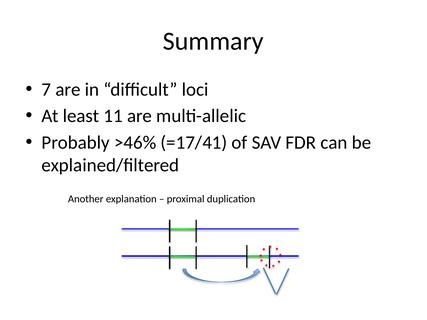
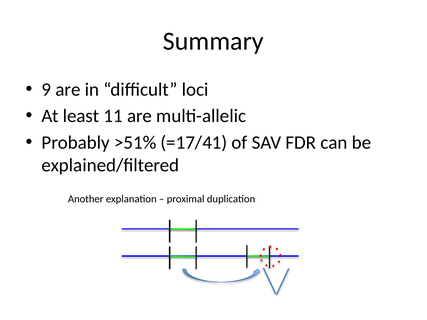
7: 7 -> 9
>46%: >46% -> >51%
